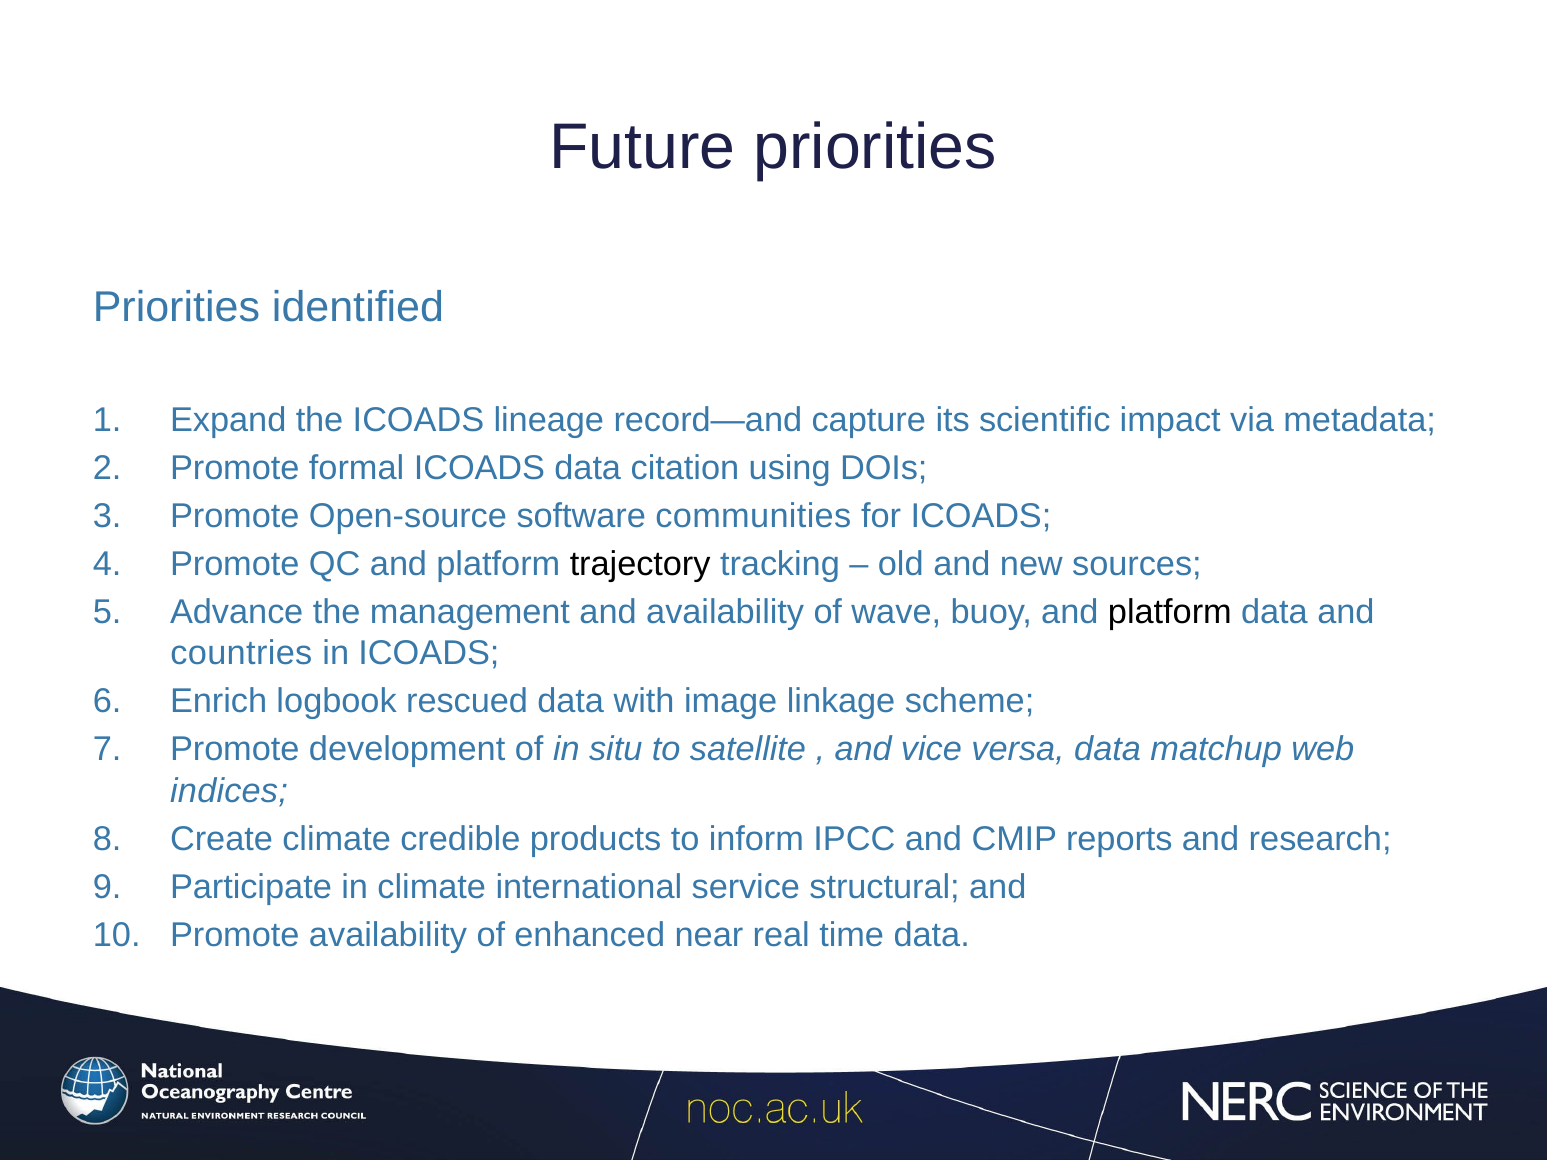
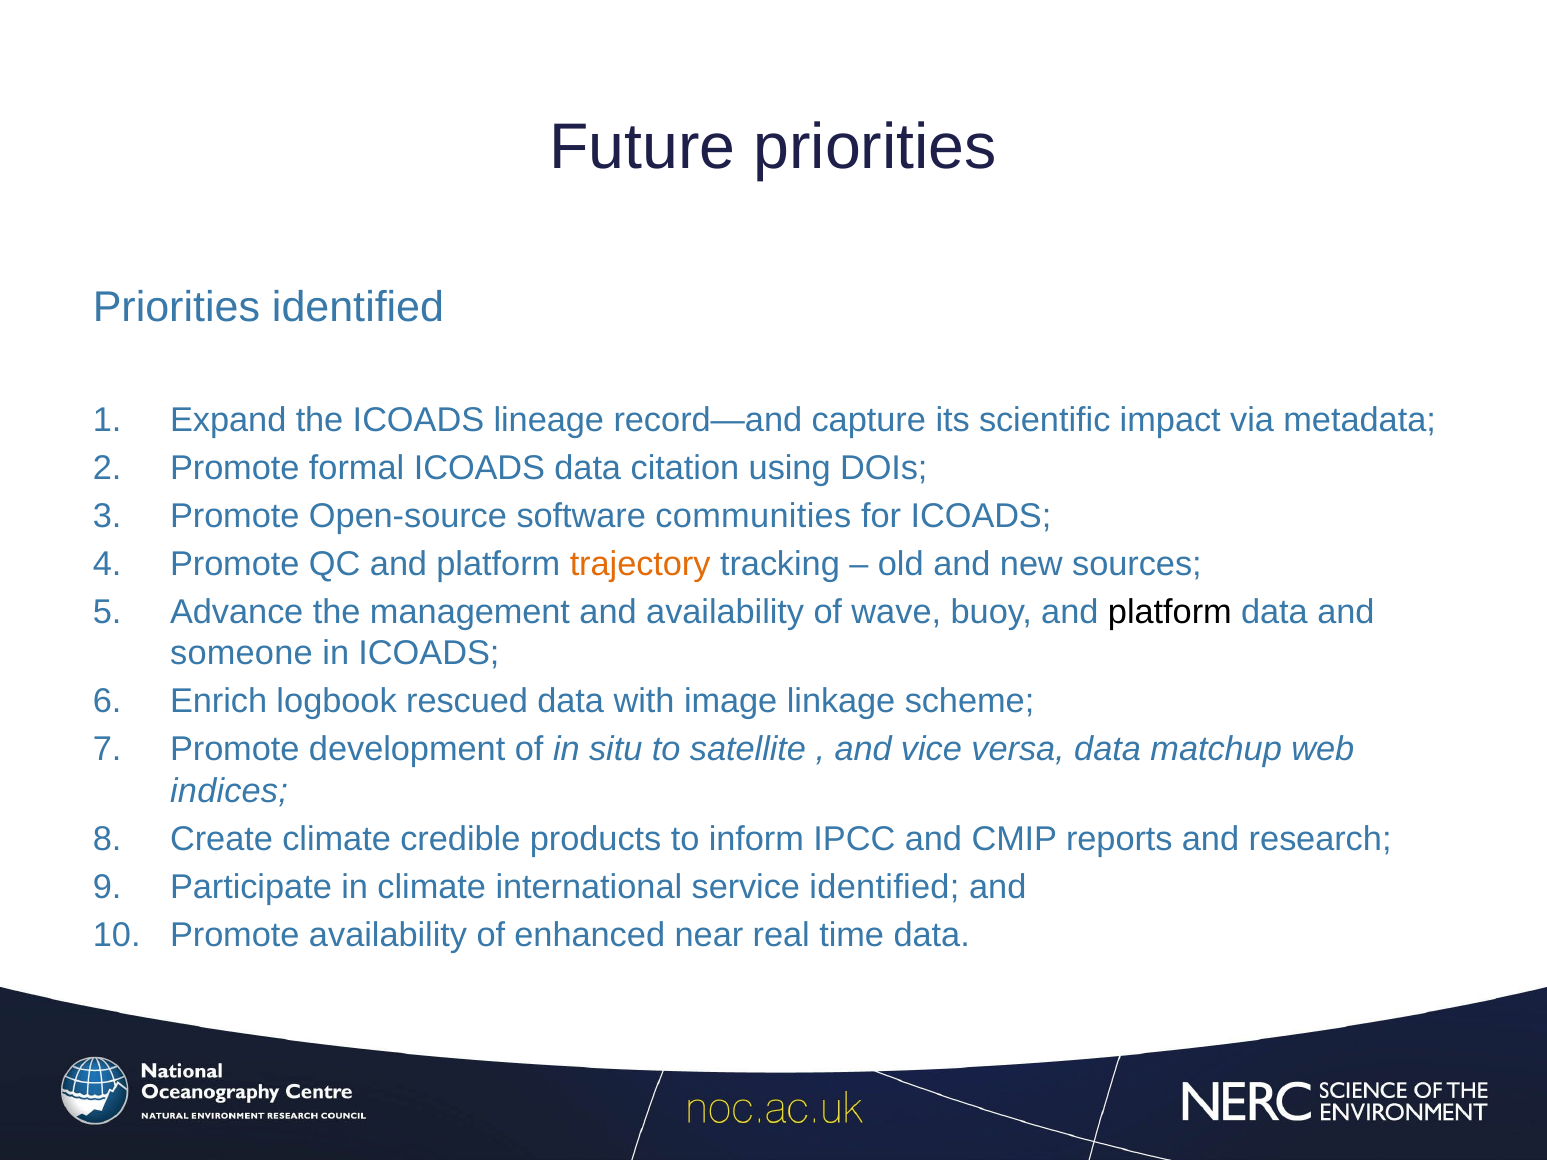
trajectory colour: black -> orange
countries: countries -> someone
service structural: structural -> identified
